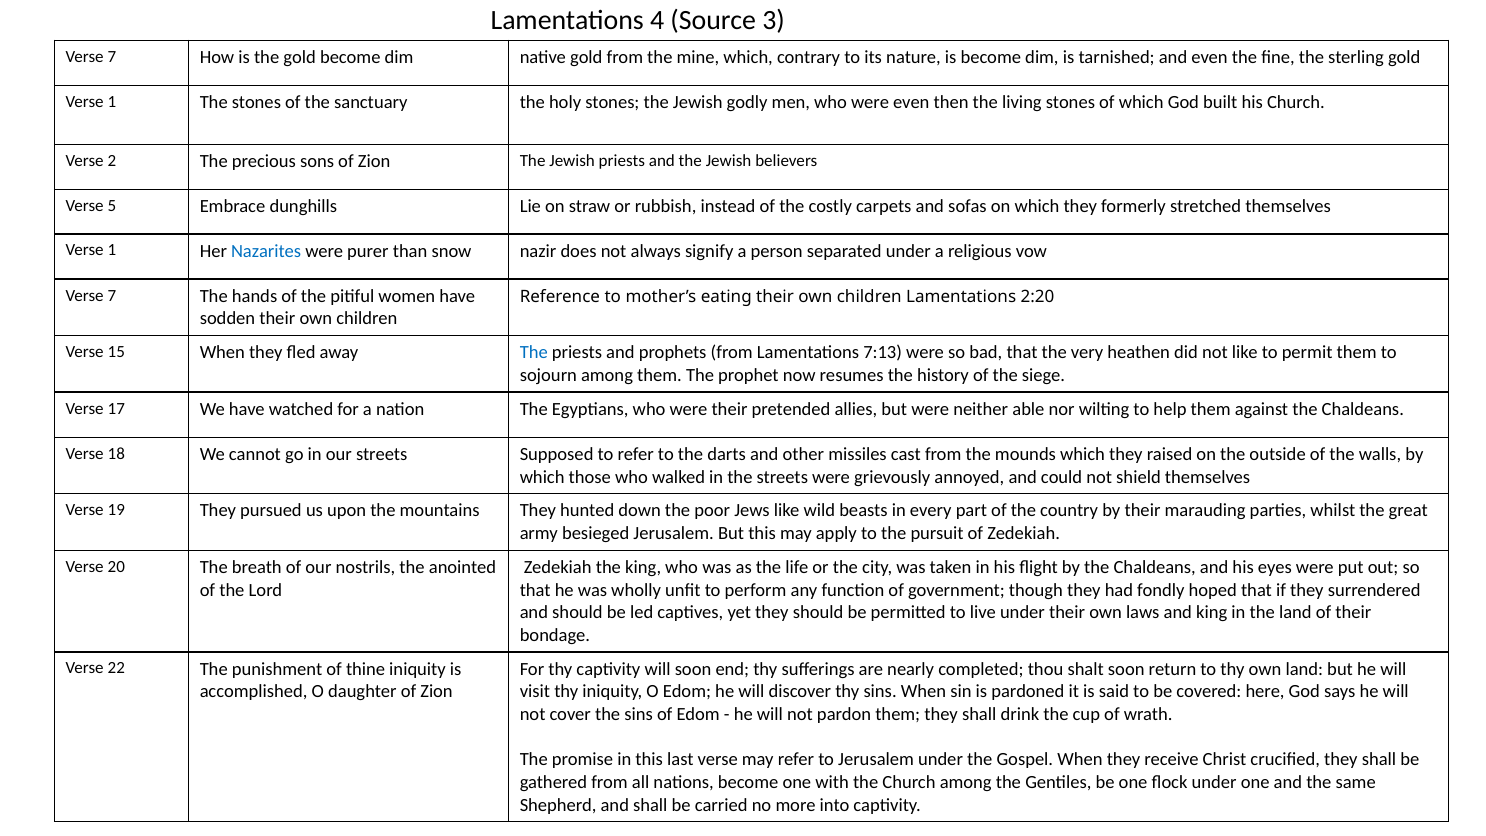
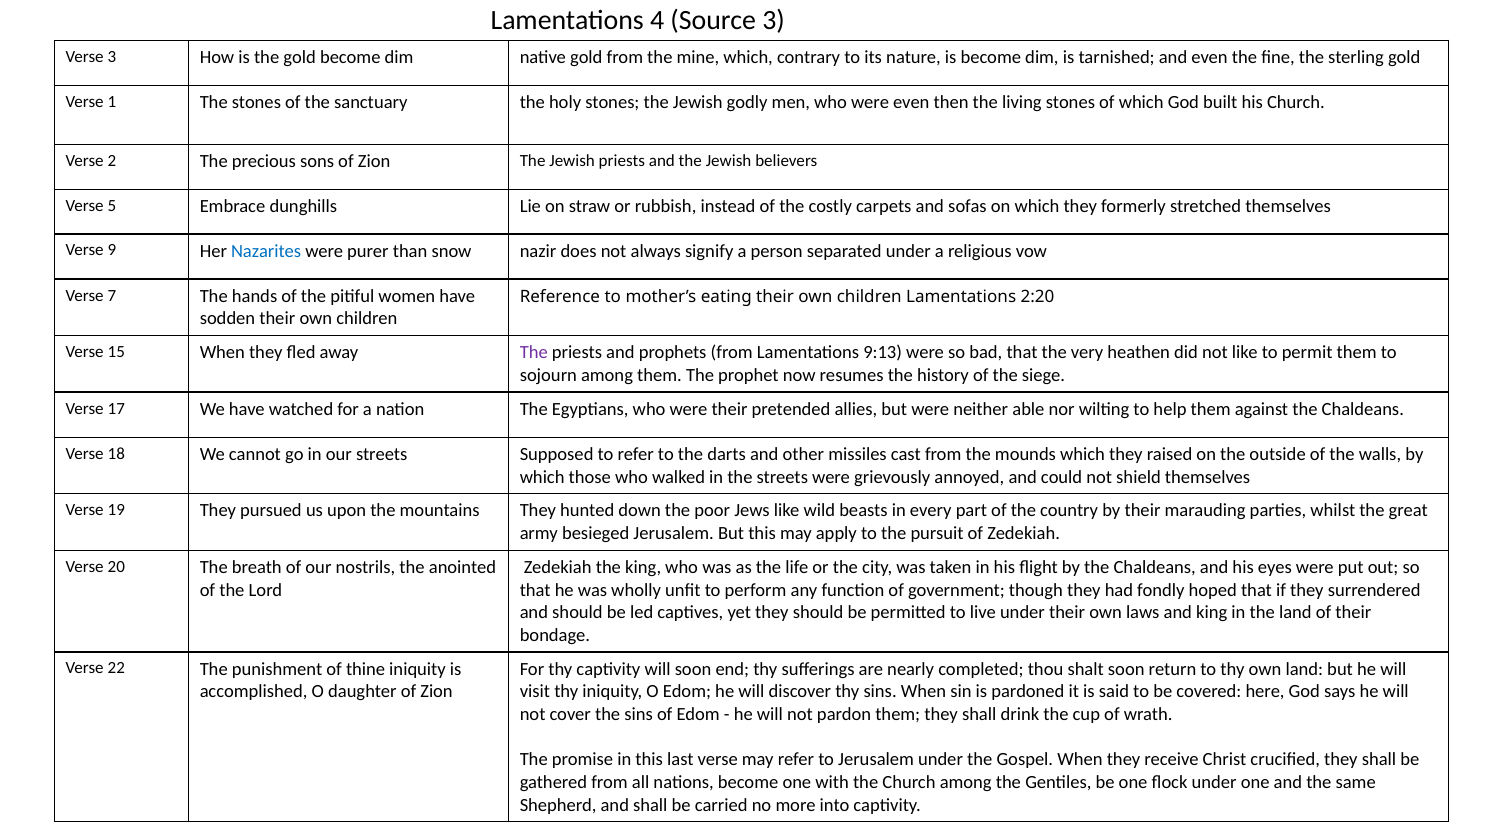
7 at (112, 57): 7 -> 3
1 at (112, 250): 1 -> 9
The at (534, 353) colour: blue -> purple
7:13: 7:13 -> 9:13
